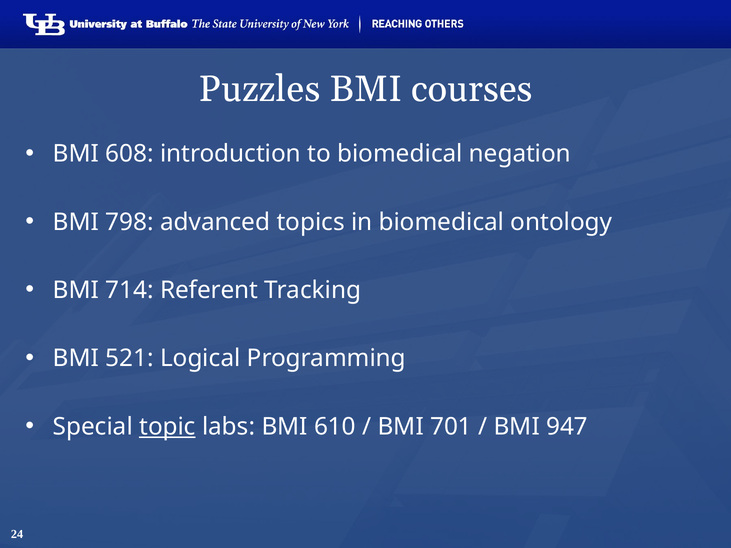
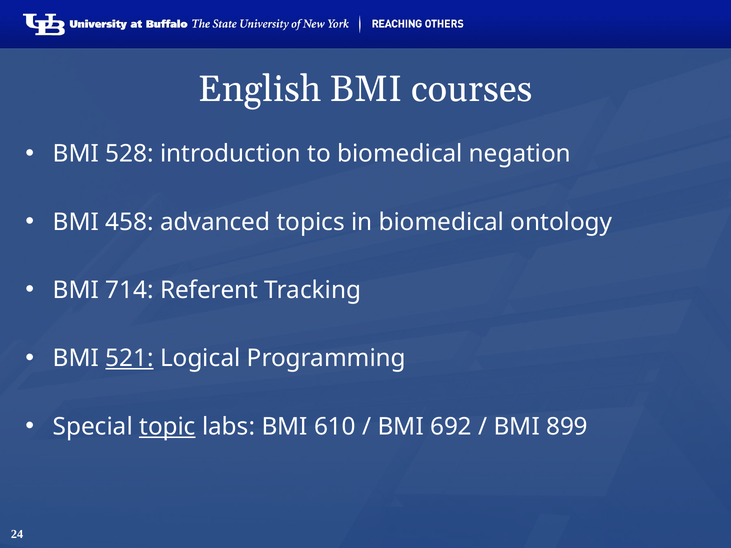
Puzzles: Puzzles -> English
608: 608 -> 528
798: 798 -> 458
521 underline: none -> present
701: 701 -> 692
947: 947 -> 899
